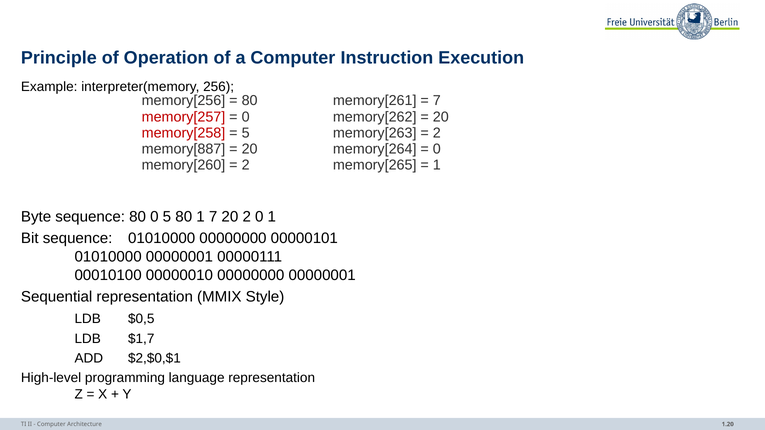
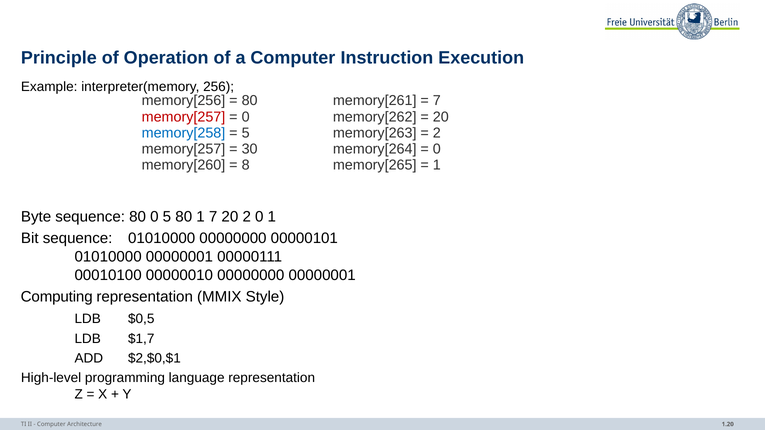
memory[258 colour: red -> blue
memory[887 at (183, 149): memory[887 -> memory[257
20 at (250, 149): 20 -> 30
2 at (246, 165): 2 -> 8
Sequential: Sequential -> Computing
